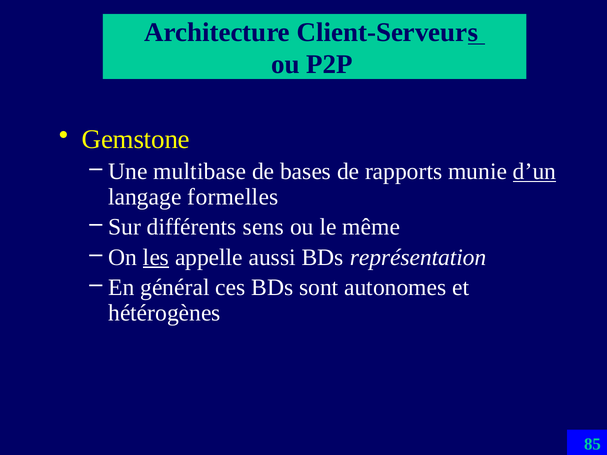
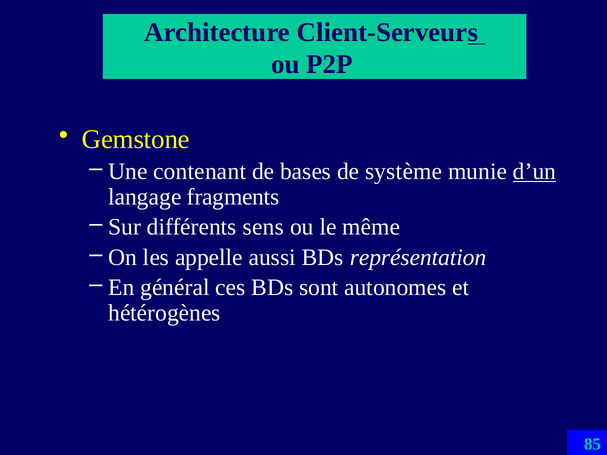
multibase: multibase -> contenant
rapports: rapports -> système
formelles: formelles -> fragments
les underline: present -> none
